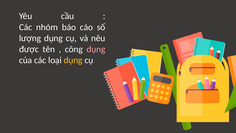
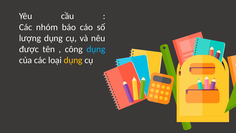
dụng at (96, 49) colour: pink -> light blue
